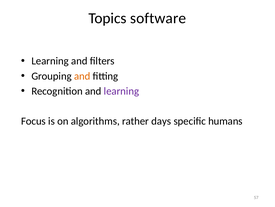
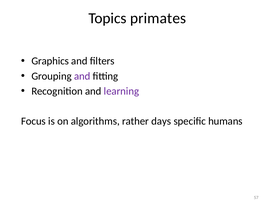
software: software -> primates
Learning at (50, 61): Learning -> Graphics
and at (82, 76) colour: orange -> purple
